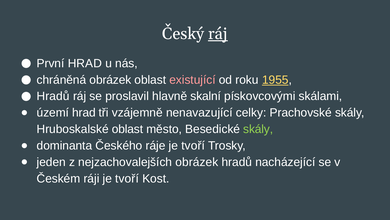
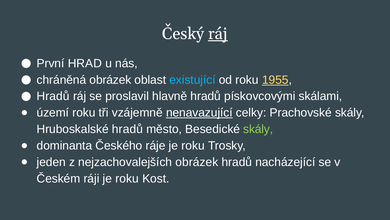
existující colour: pink -> light blue
hlavně skalní: skalní -> hradů
území hrad: hrad -> roku
nenavazující underline: none -> present
Hruboskalské oblast: oblast -> hradů
ráje je tvoří: tvoří -> roku
ráji je tvoří: tvoří -> roku
